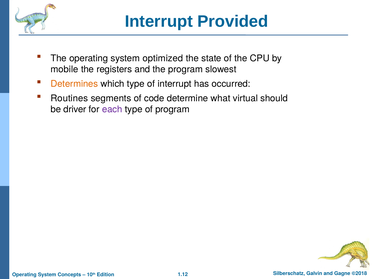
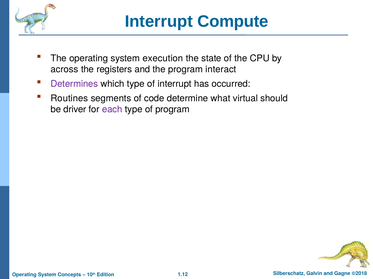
Provided: Provided -> Compute
optimized: optimized -> execution
mobile: mobile -> across
slowest: slowest -> interact
Determines colour: orange -> purple
